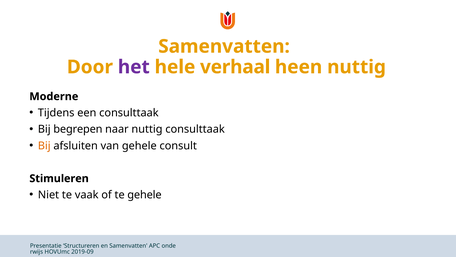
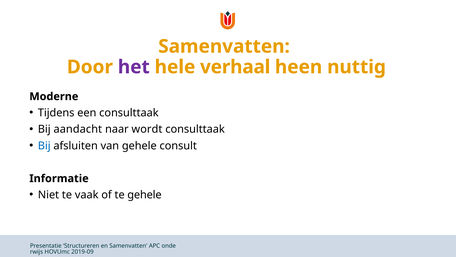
begrepen: begrepen -> aandacht
naar nuttig: nuttig -> wordt
Bij at (44, 145) colour: orange -> blue
Stimuleren: Stimuleren -> Informatie
